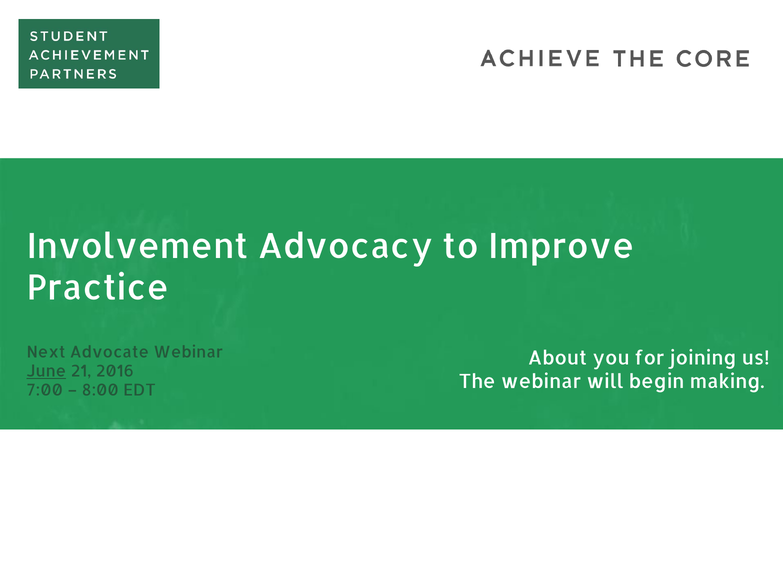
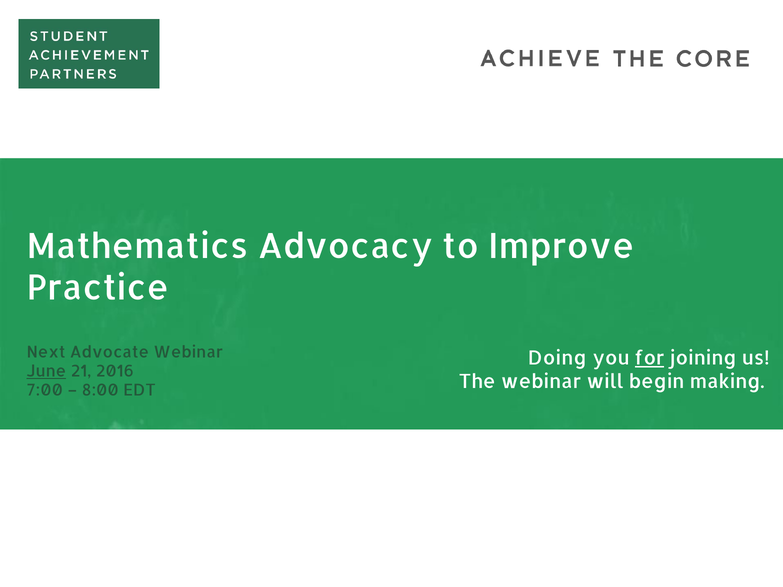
Involvement: Involvement -> Mathematics
About: About -> Doing
for underline: none -> present
